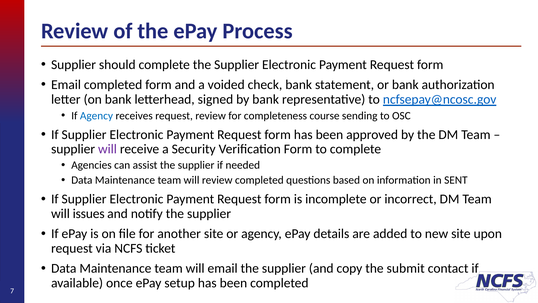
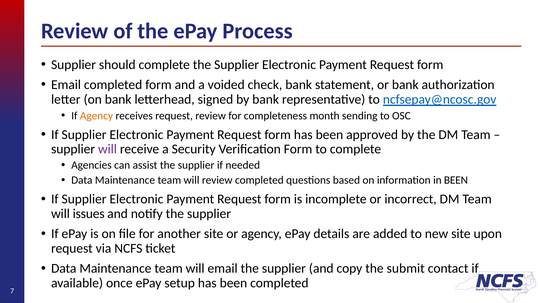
Agency at (96, 116) colour: blue -> orange
course: course -> month
in SENT: SENT -> BEEN
